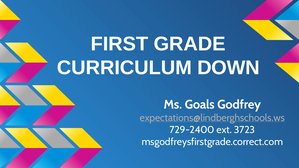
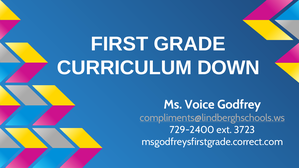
Goals: Goals -> Voice
expectations@lindberghschools.ws: expectations@lindberghschools.ws -> compliments@lindberghschools.ws
